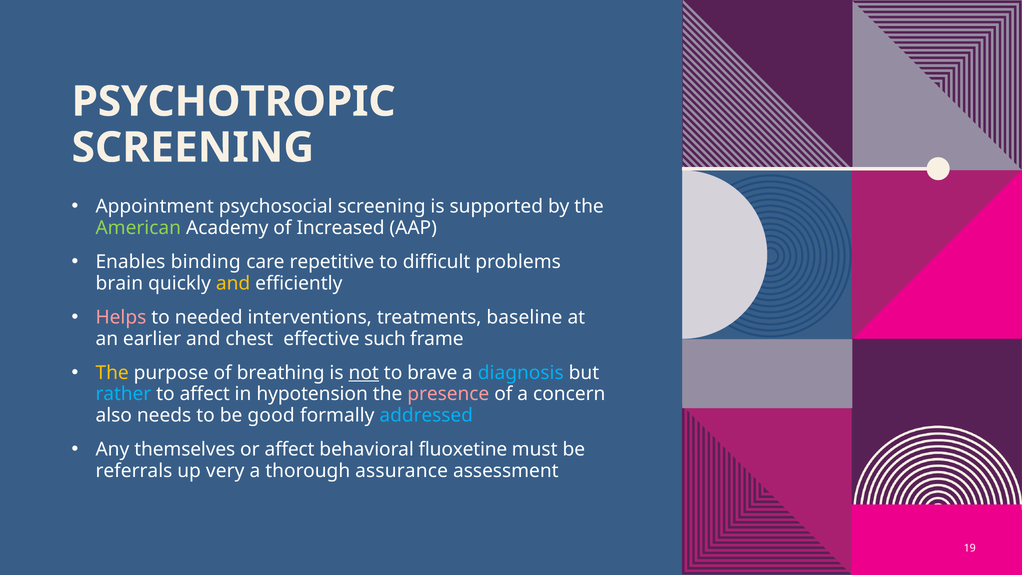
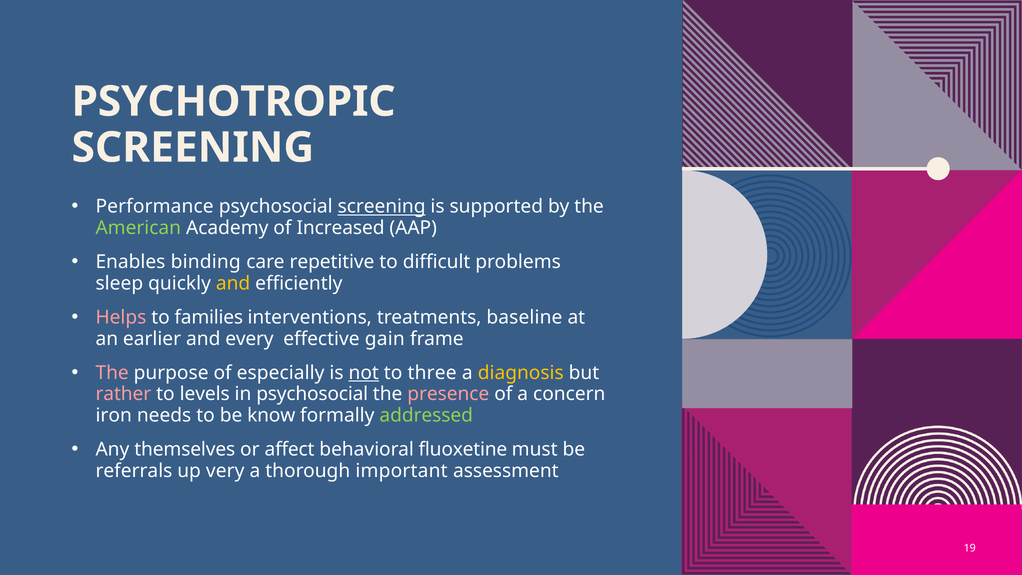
Appointment: Appointment -> Performance
screening at (382, 207) underline: none -> present
brain: brain -> sleep
needed: needed -> families
chest: chest -> every
such: such -> gain
The at (112, 373) colour: yellow -> pink
breathing: breathing -> especially
brave: brave -> three
diagnosis colour: light blue -> yellow
rather colour: light blue -> pink
to affect: affect -> levels
in hypotension: hypotension -> psychosocial
also: also -> iron
good: good -> know
addressed colour: light blue -> light green
assurance: assurance -> important
